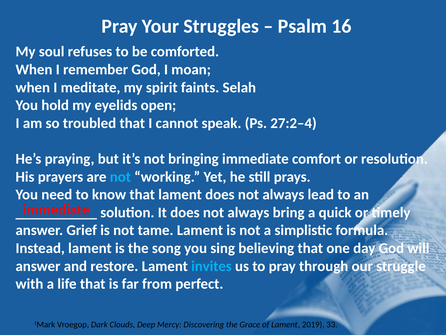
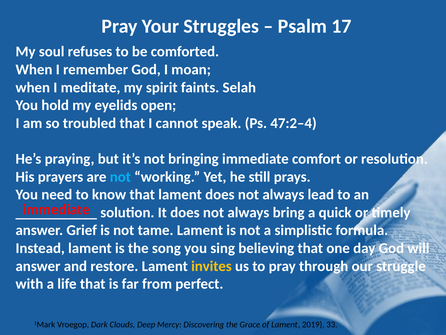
16: 16 -> 17
27:2–4: 27:2–4 -> 47:2–4
invites colour: light blue -> yellow
